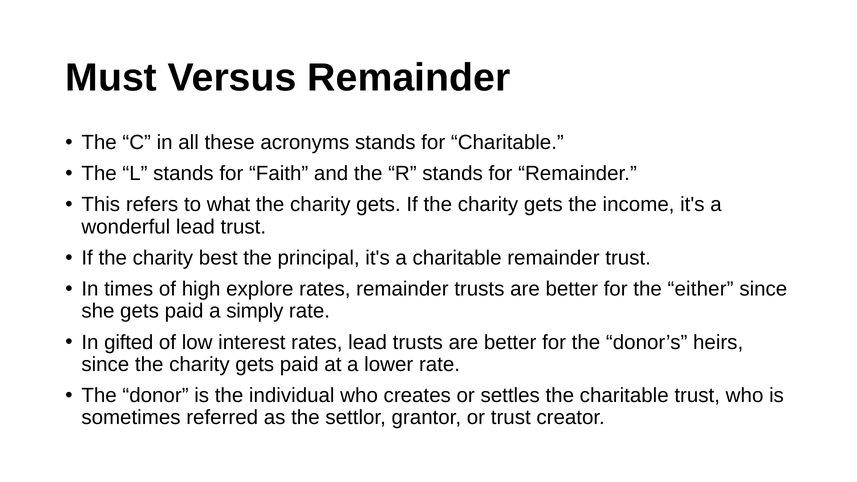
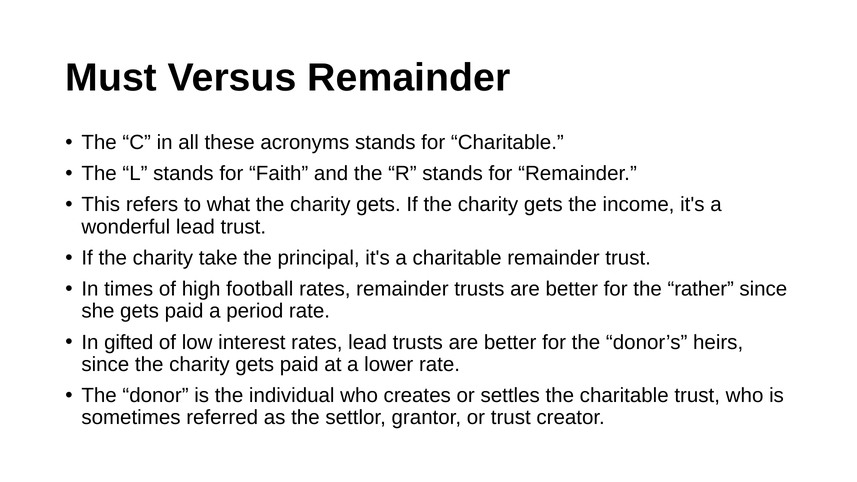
best: best -> take
explore: explore -> football
either: either -> rather
simply: simply -> period
